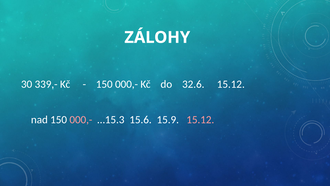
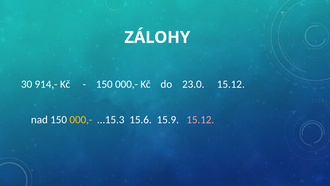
339,-: 339,- -> 914,-
32.6: 32.6 -> 23.0
000,- at (81, 120) colour: pink -> yellow
